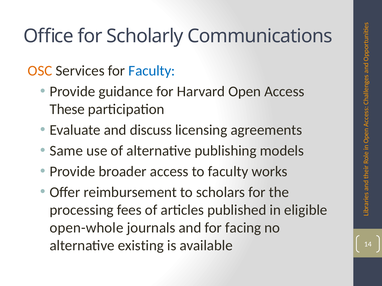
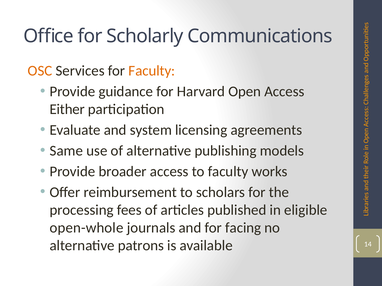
Faculty at (152, 71) colour: blue -> orange
These: These -> Either
discuss: discuss -> system
existing: existing -> patrons
